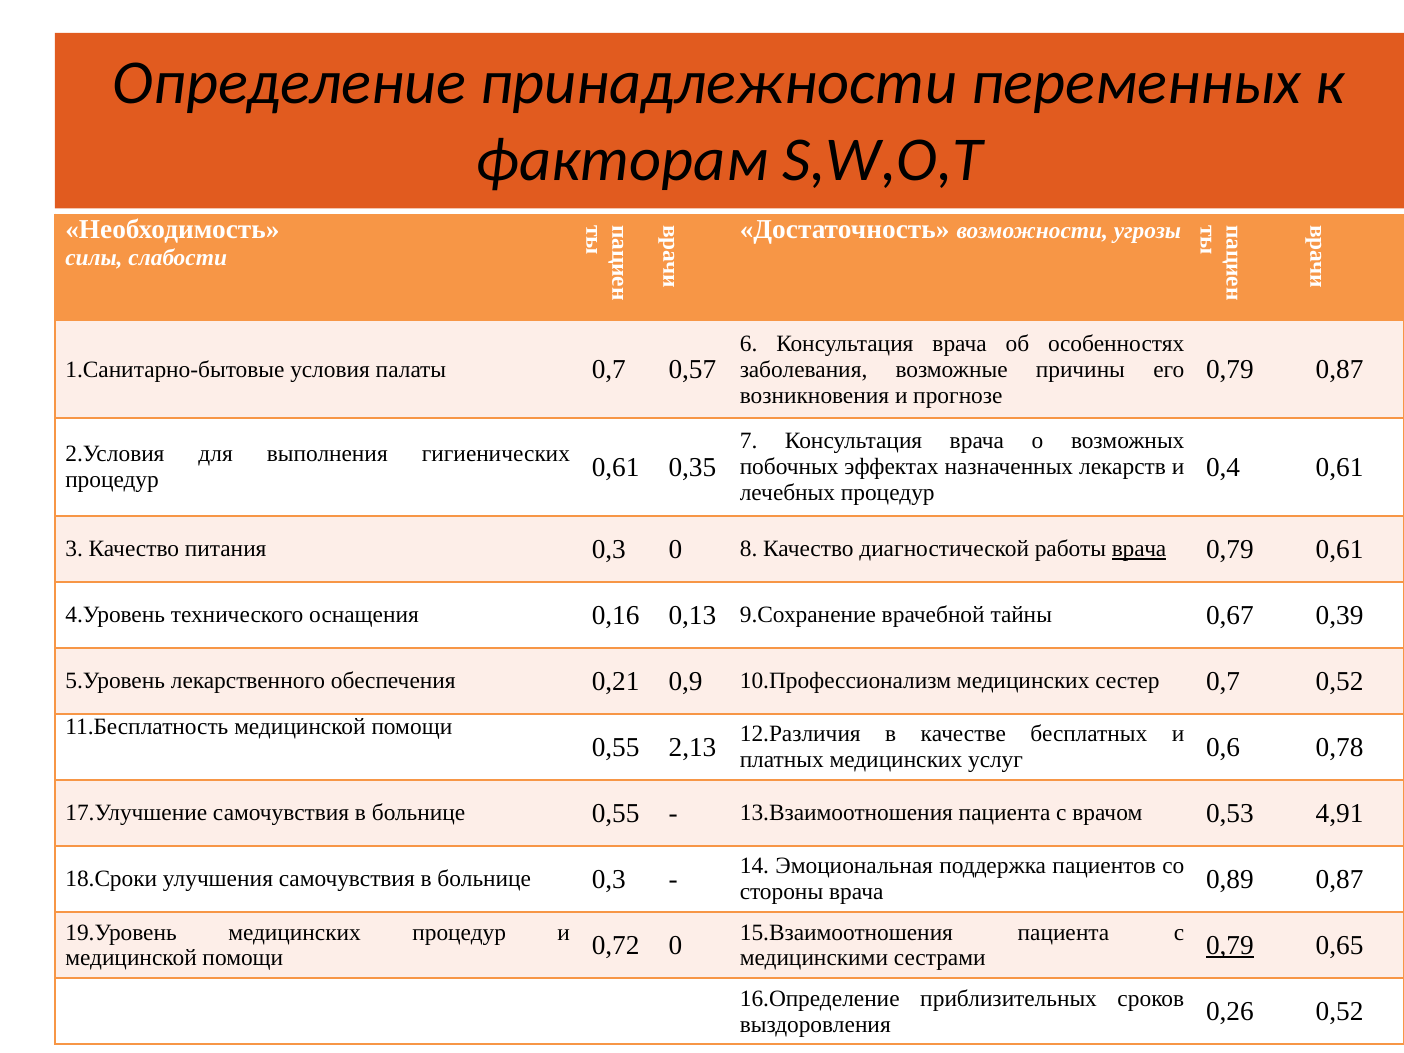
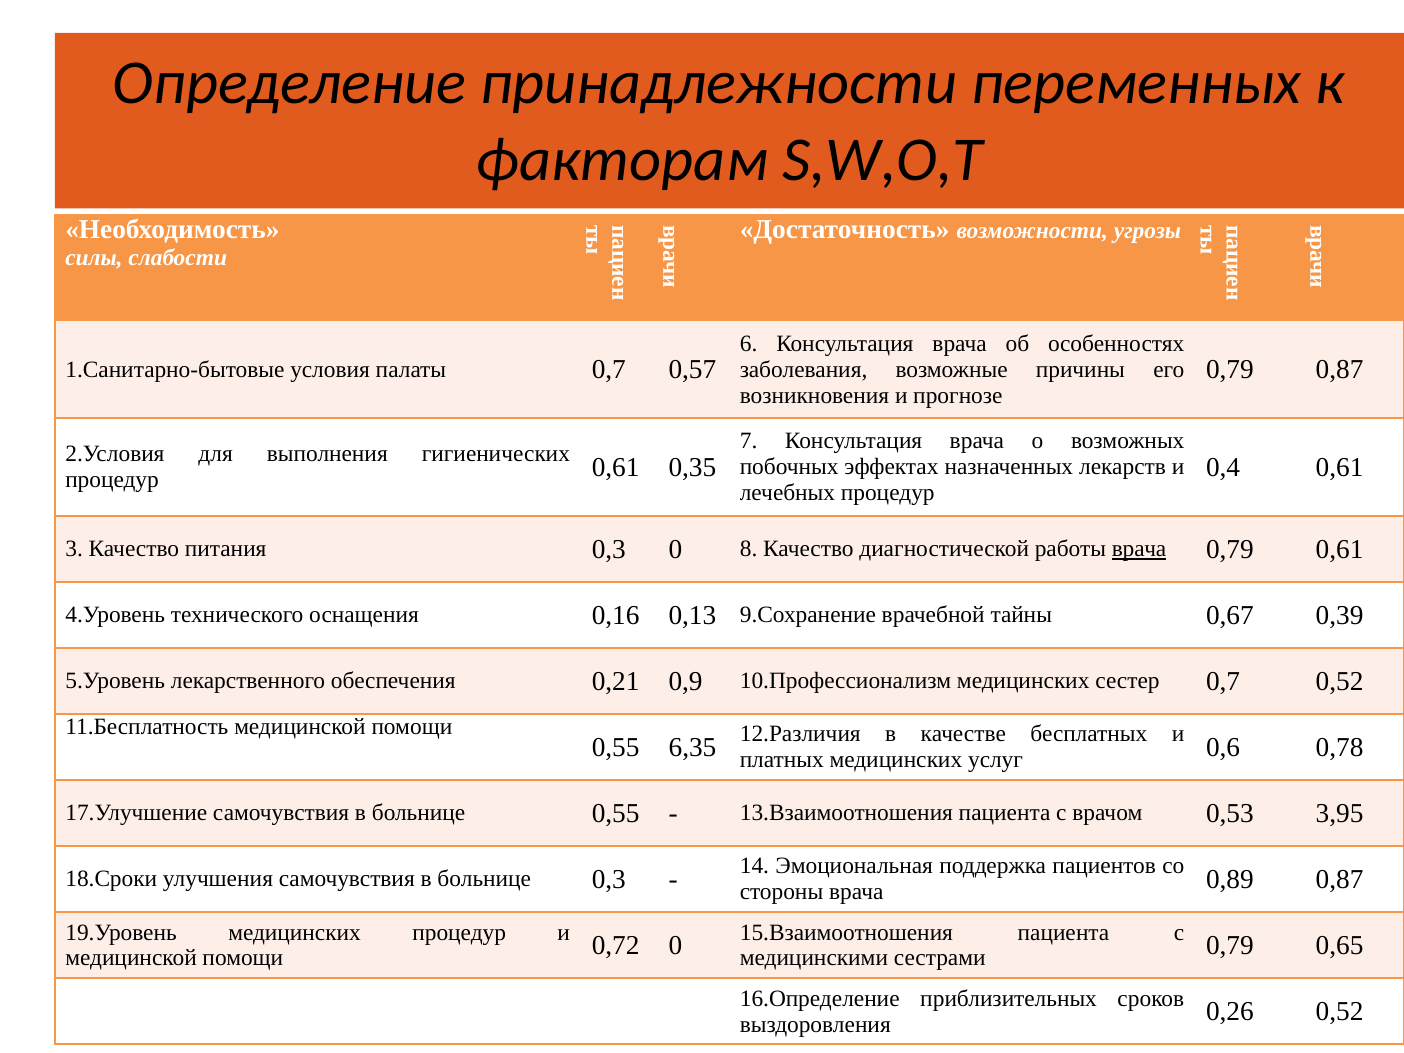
2,13: 2,13 -> 6,35
4,91: 4,91 -> 3,95
0,79 at (1230, 945) underline: present -> none
